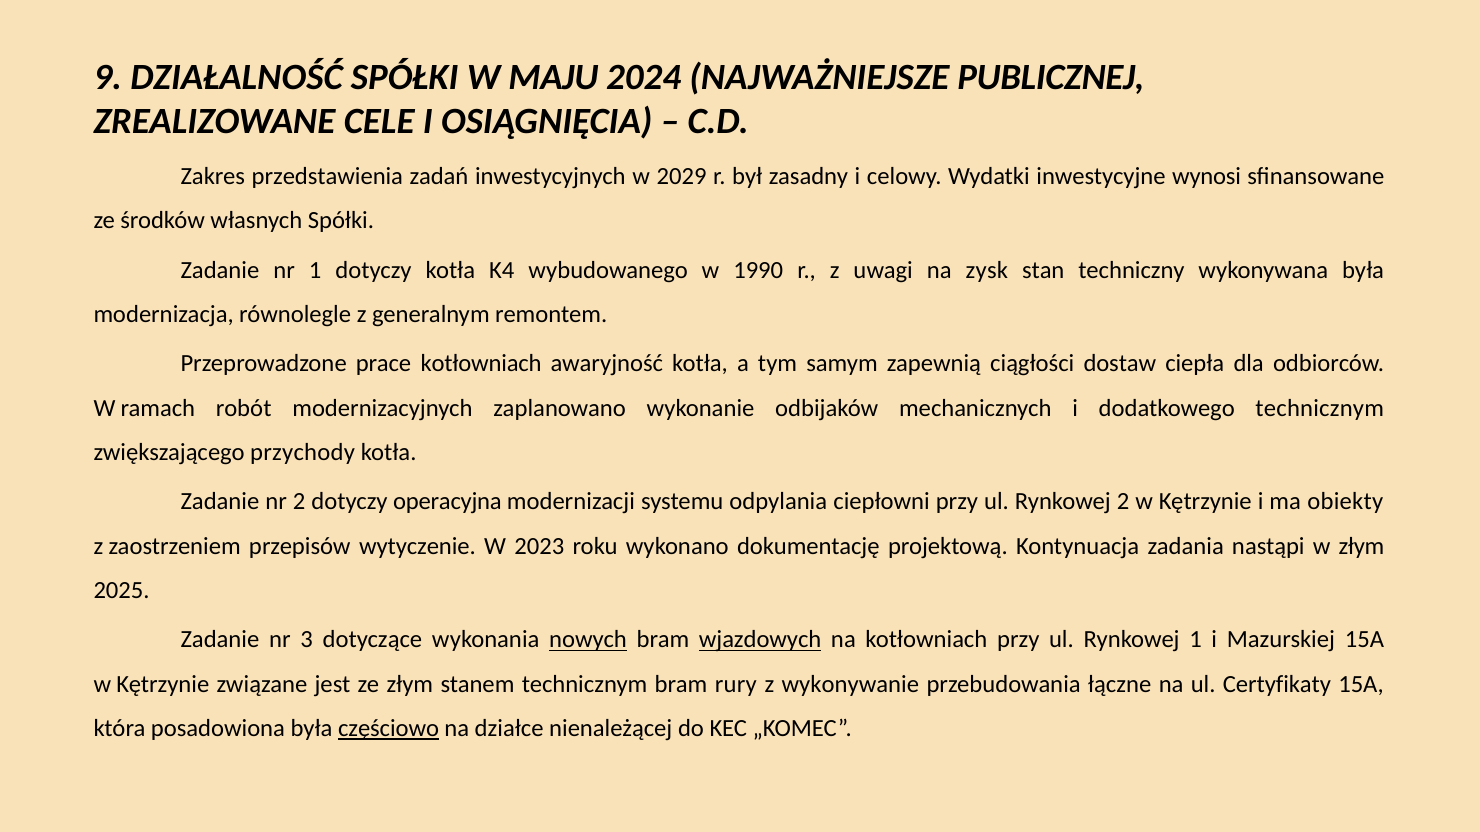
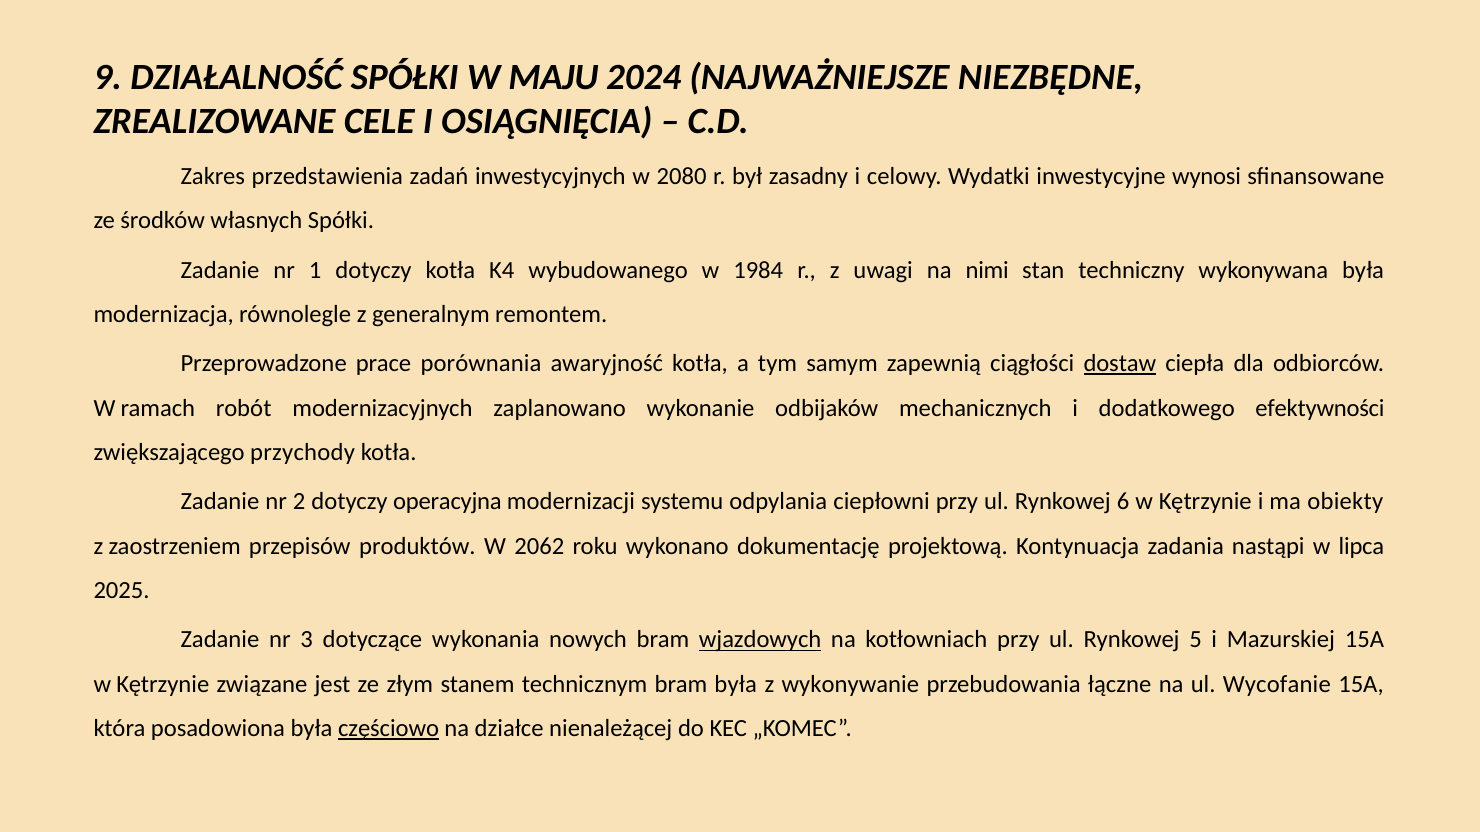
PUBLICZNEJ: PUBLICZNEJ -> NIEZBĘDNE
2029: 2029 -> 2080
1990: 1990 -> 1984
zysk: zysk -> nimi
prace kotłowniach: kotłowniach -> porównania
dostaw underline: none -> present
dodatkowego technicznym: technicznym -> efektywności
Rynkowej 2: 2 -> 6
wytyczenie: wytyczenie -> produktów
2023: 2023 -> 2062
w złym: złym -> lipca
nowych underline: present -> none
Rynkowej 1: 1 -> 5
bram rury: rury -> była
Certyfikaty: Certyfikaty -> Wycofanie
